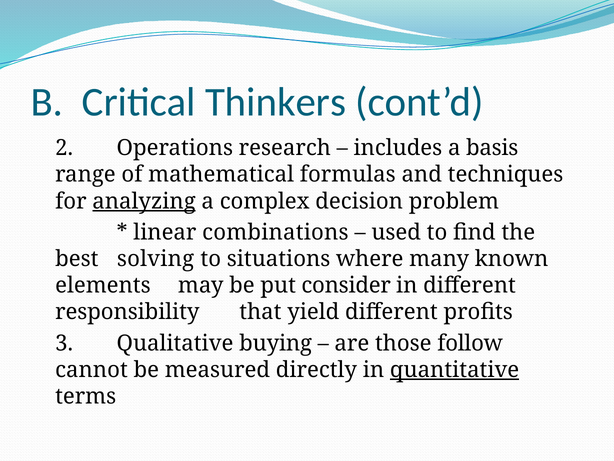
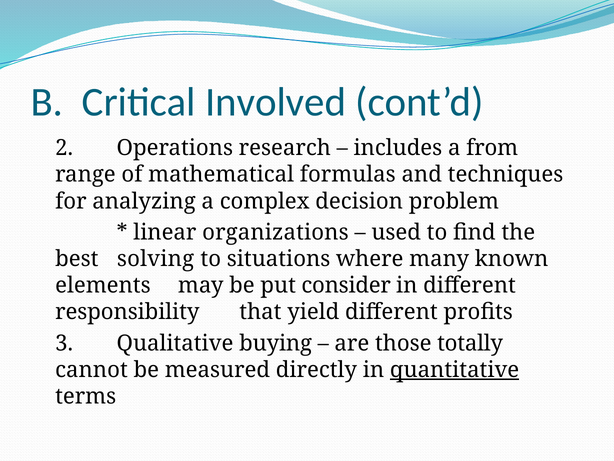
Thinkers: Thinkers -> Involved
basis: basis -> from
analyzing underline: present -> none
combinations: combinations -> organizations
follow: follow -> totally
